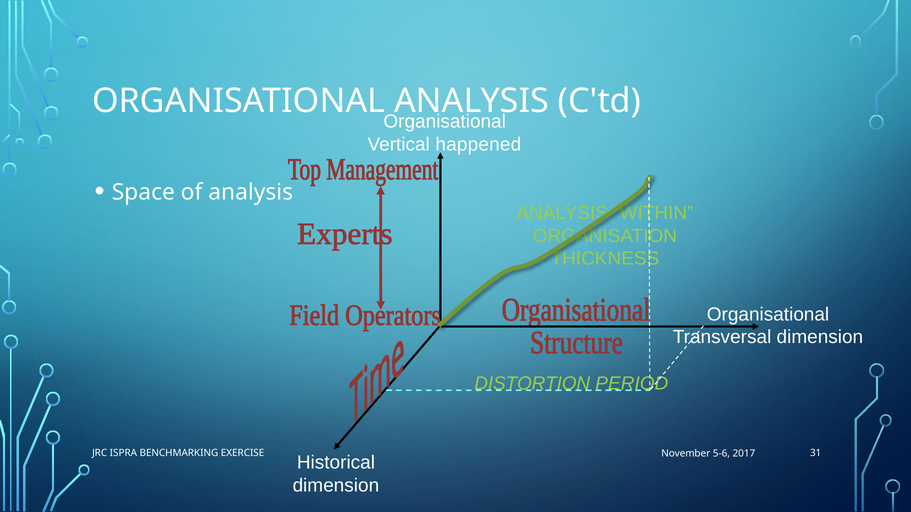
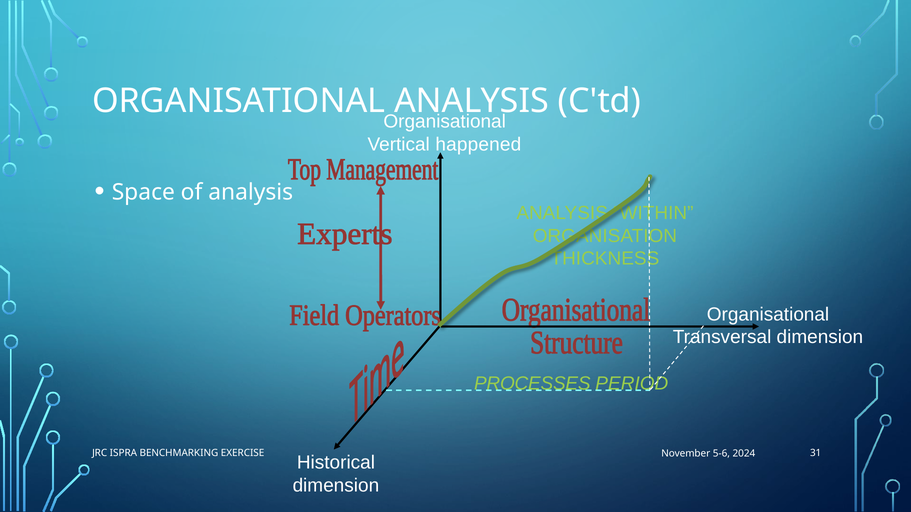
DISTORTION: DISTORTION -> PROCESSES
2017: 2017 -> 2024
